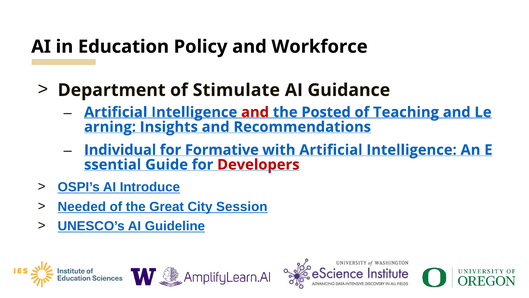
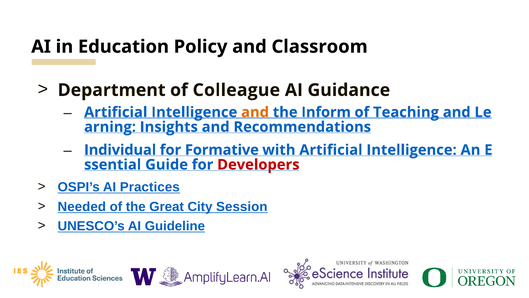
Workforce: Workforce -> Classroom
Stimulate: Stimulate -> Colleague
and at (255, 112) colour: red -> orange
Posted: Posted -> Inform
Introduce: Introduce -> Practices
